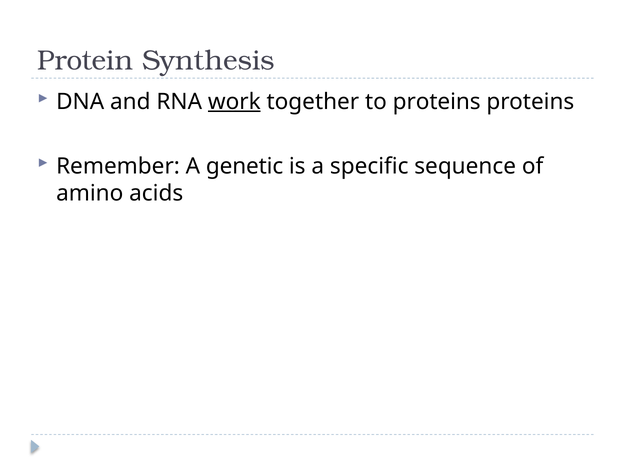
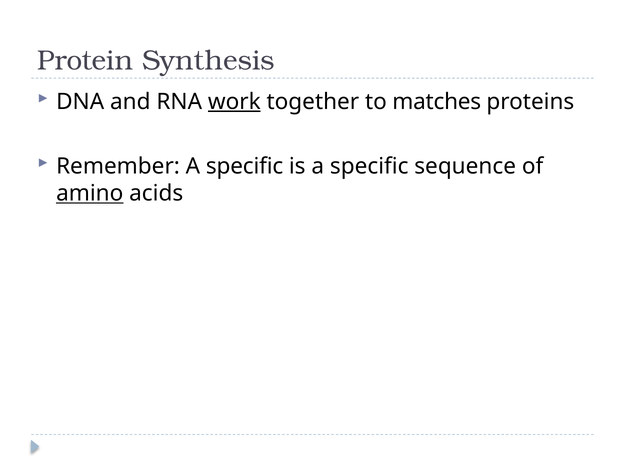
to proteins: proteins -> matches
Remember A genetic: genetic -> specific
amino underline: none -> present
